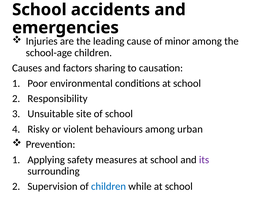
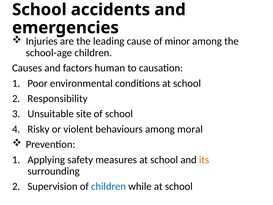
sharing: sharing -> human
urban: urban -> moral
its colour: purple -> orange
